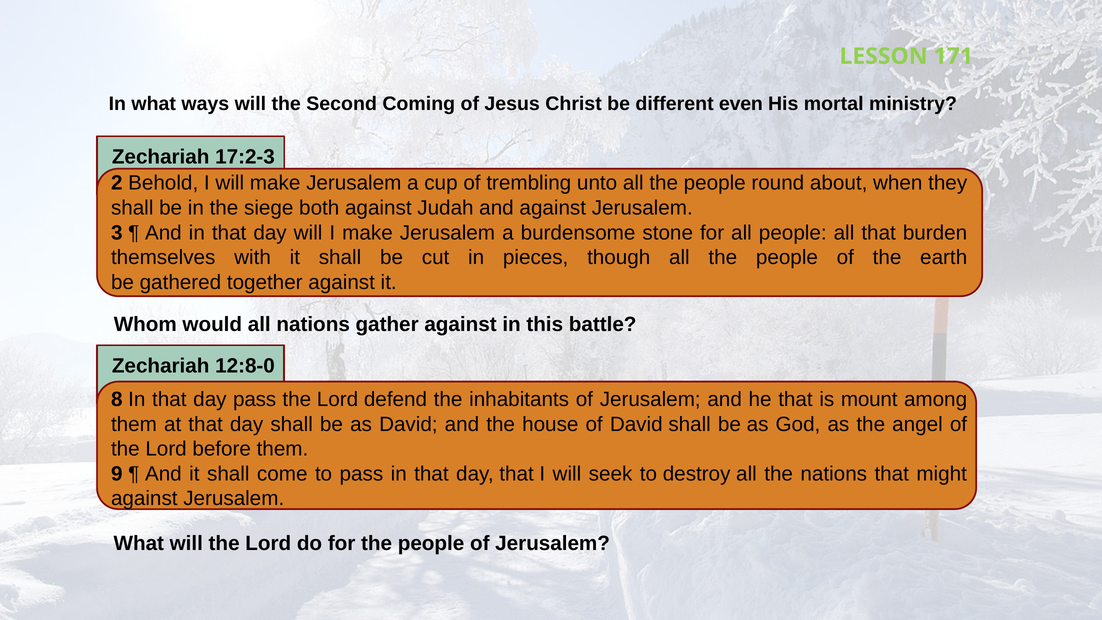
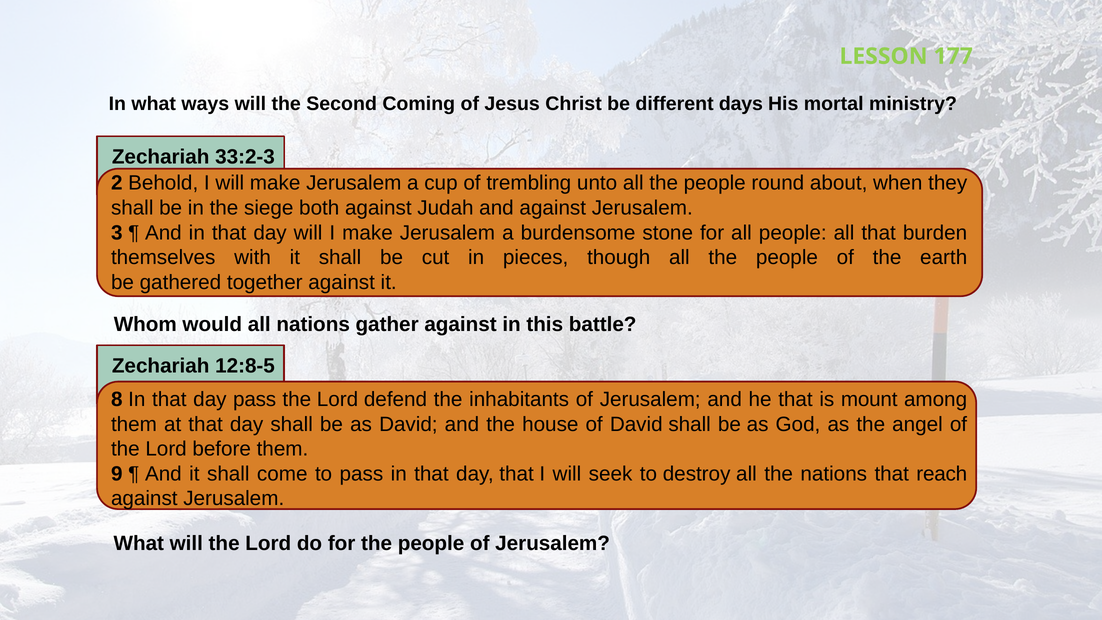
171: 171 -> 177
even: even -> days
17:2-3: 17:2-3 -> 33:2-3
12:8-0: 12:8-0 -> 12:8-5
might: might -> reach
